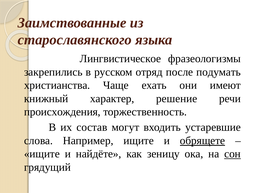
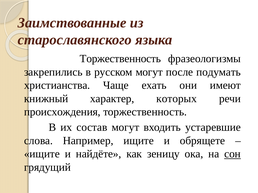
Лингвистическое at (120, 59): Лингвистическое -> Торжественность
русском отряд: отряд -> могут
решение: решение -> которых
обрящете underline: present -> none
